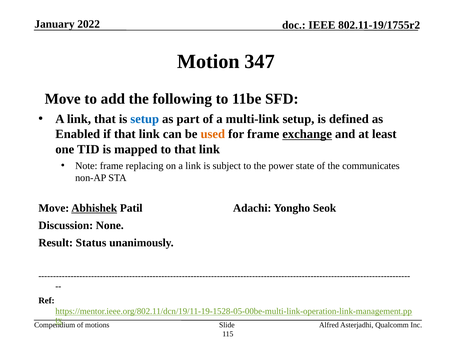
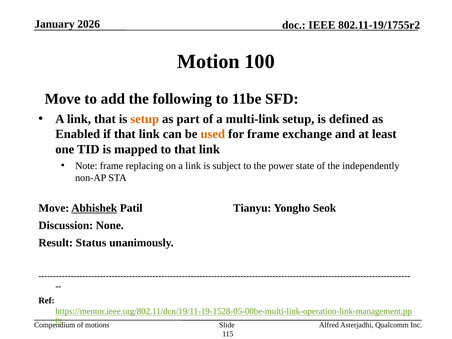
2022: 2022 -> 2026
347: 347 -> 100
setup at (145, 119) colour: blue -> orange
exchange underline: present -> none
communicates: communicates -> independently
Adachi: Adachi -> Tianyu
